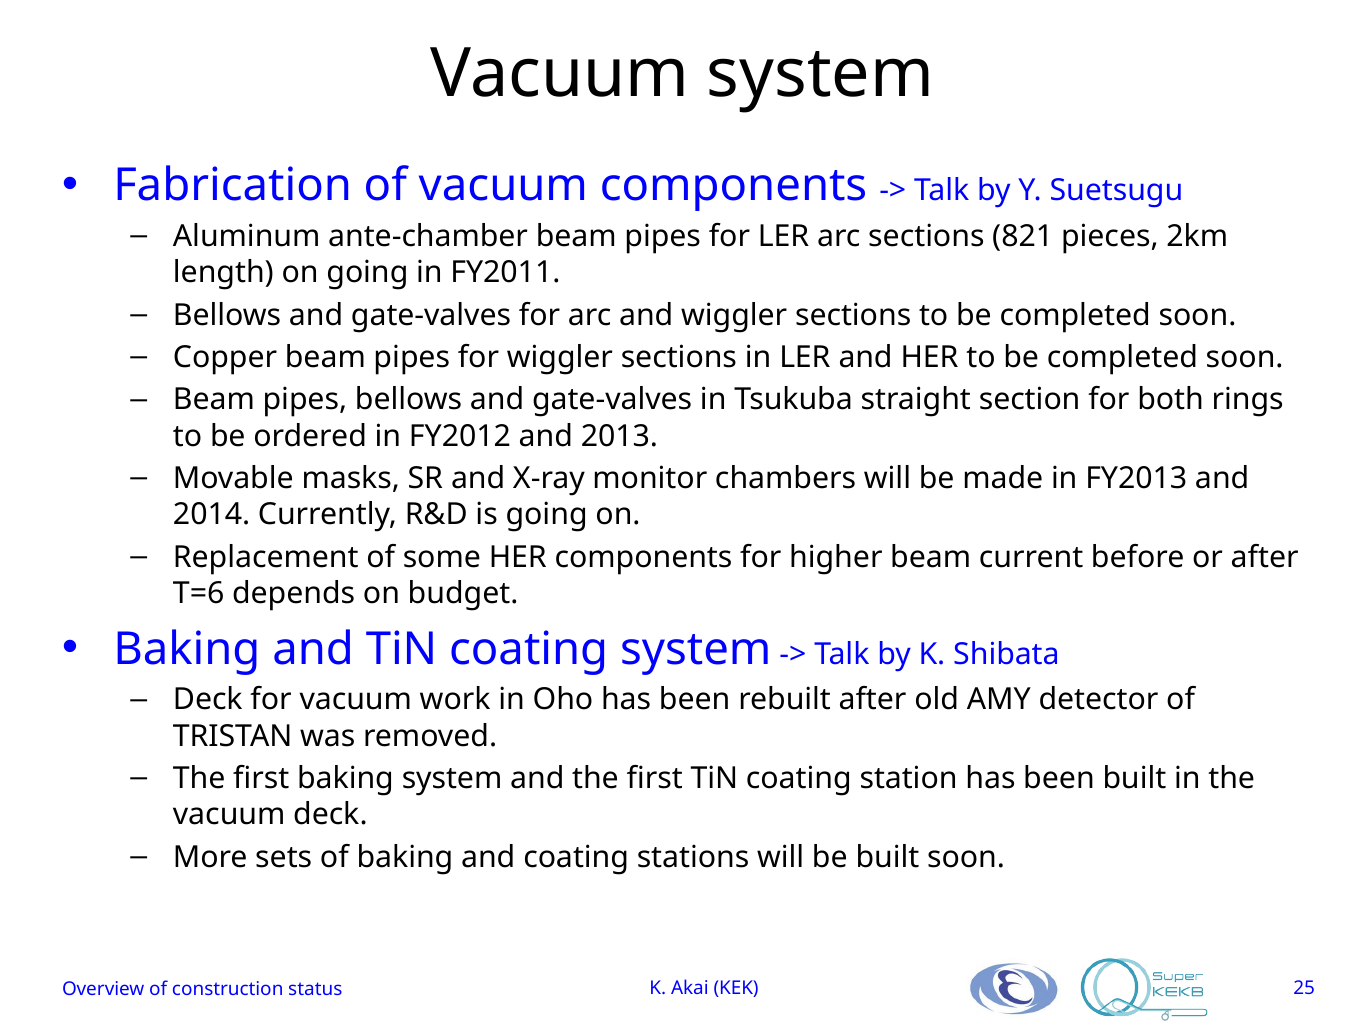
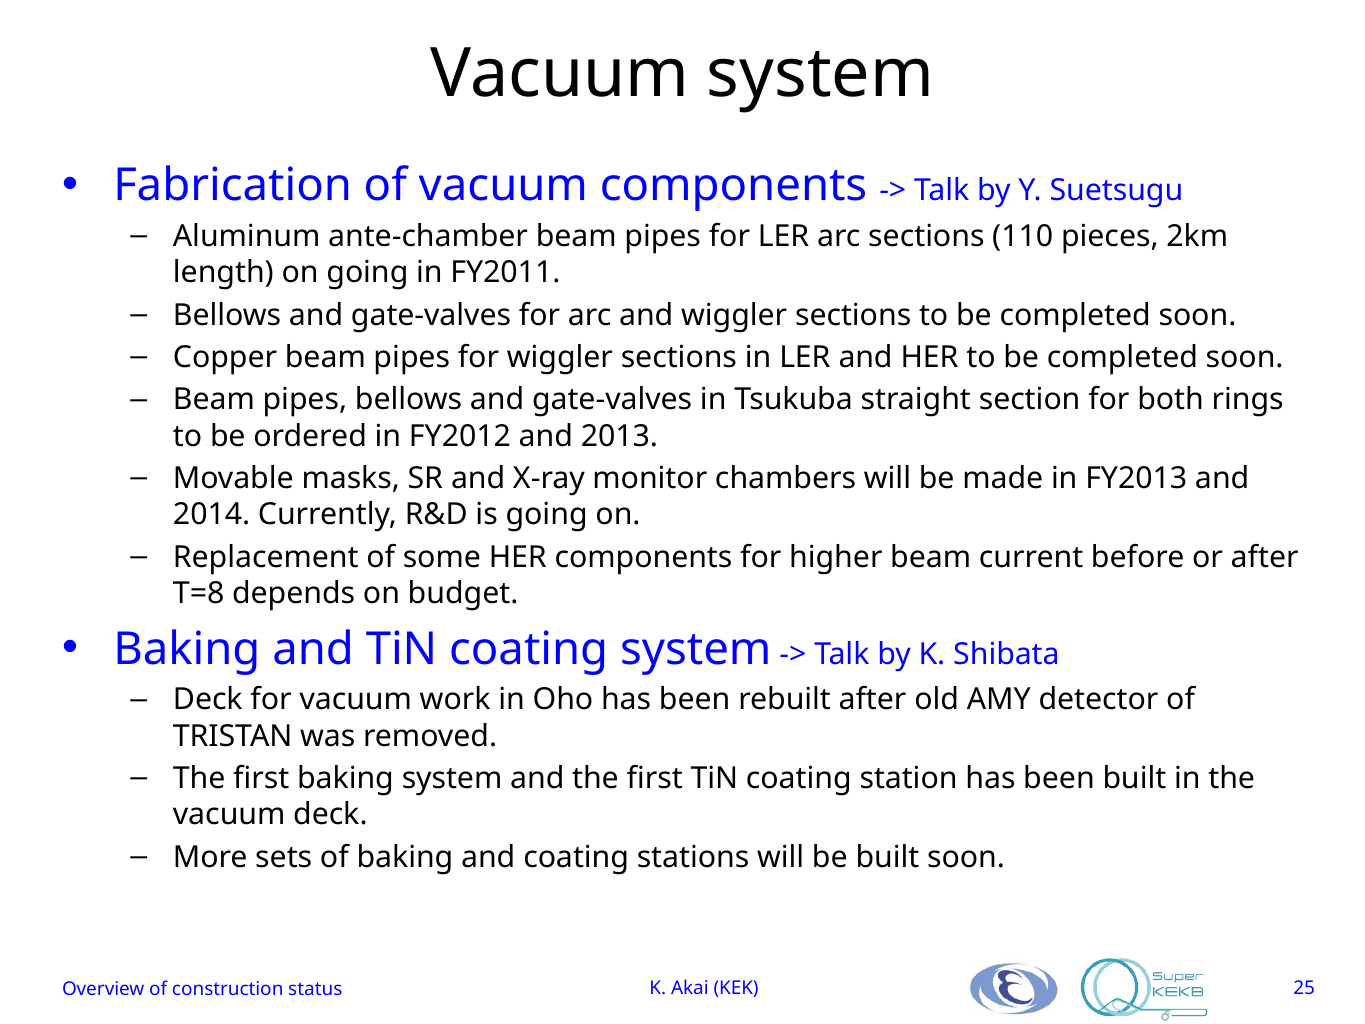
821: 821 -> 110
T=6: T=6 -> T=8
